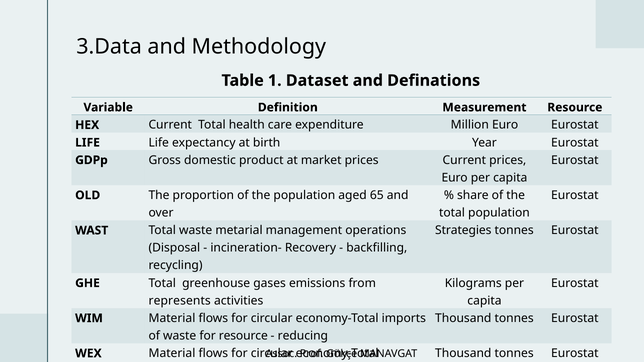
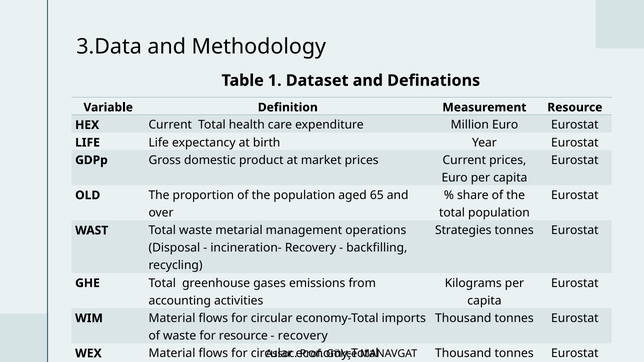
represents: represents -> accounting
reducing at (303, 336): reducing -> recovery
